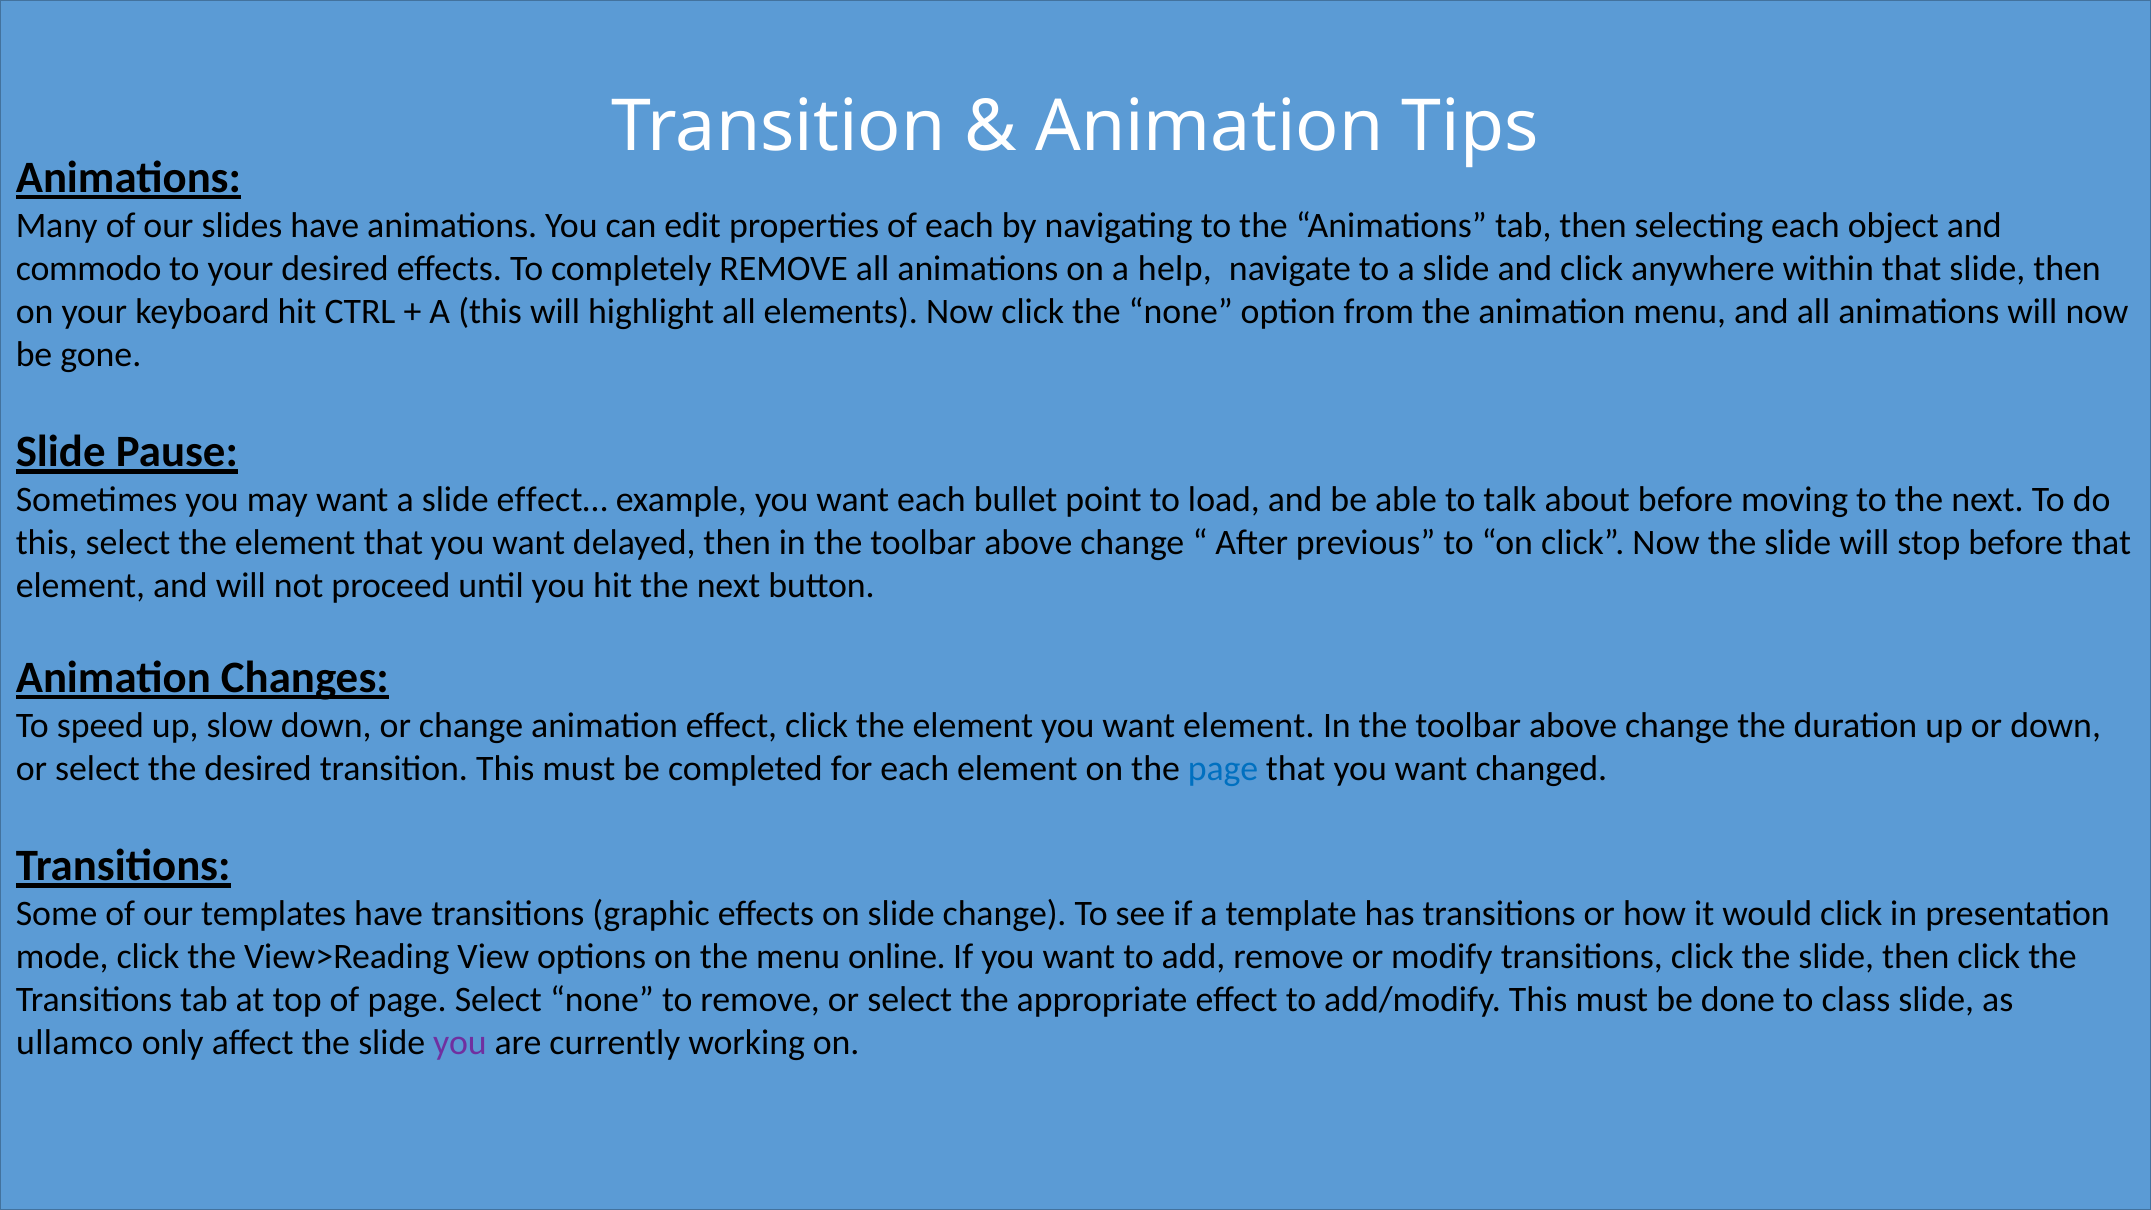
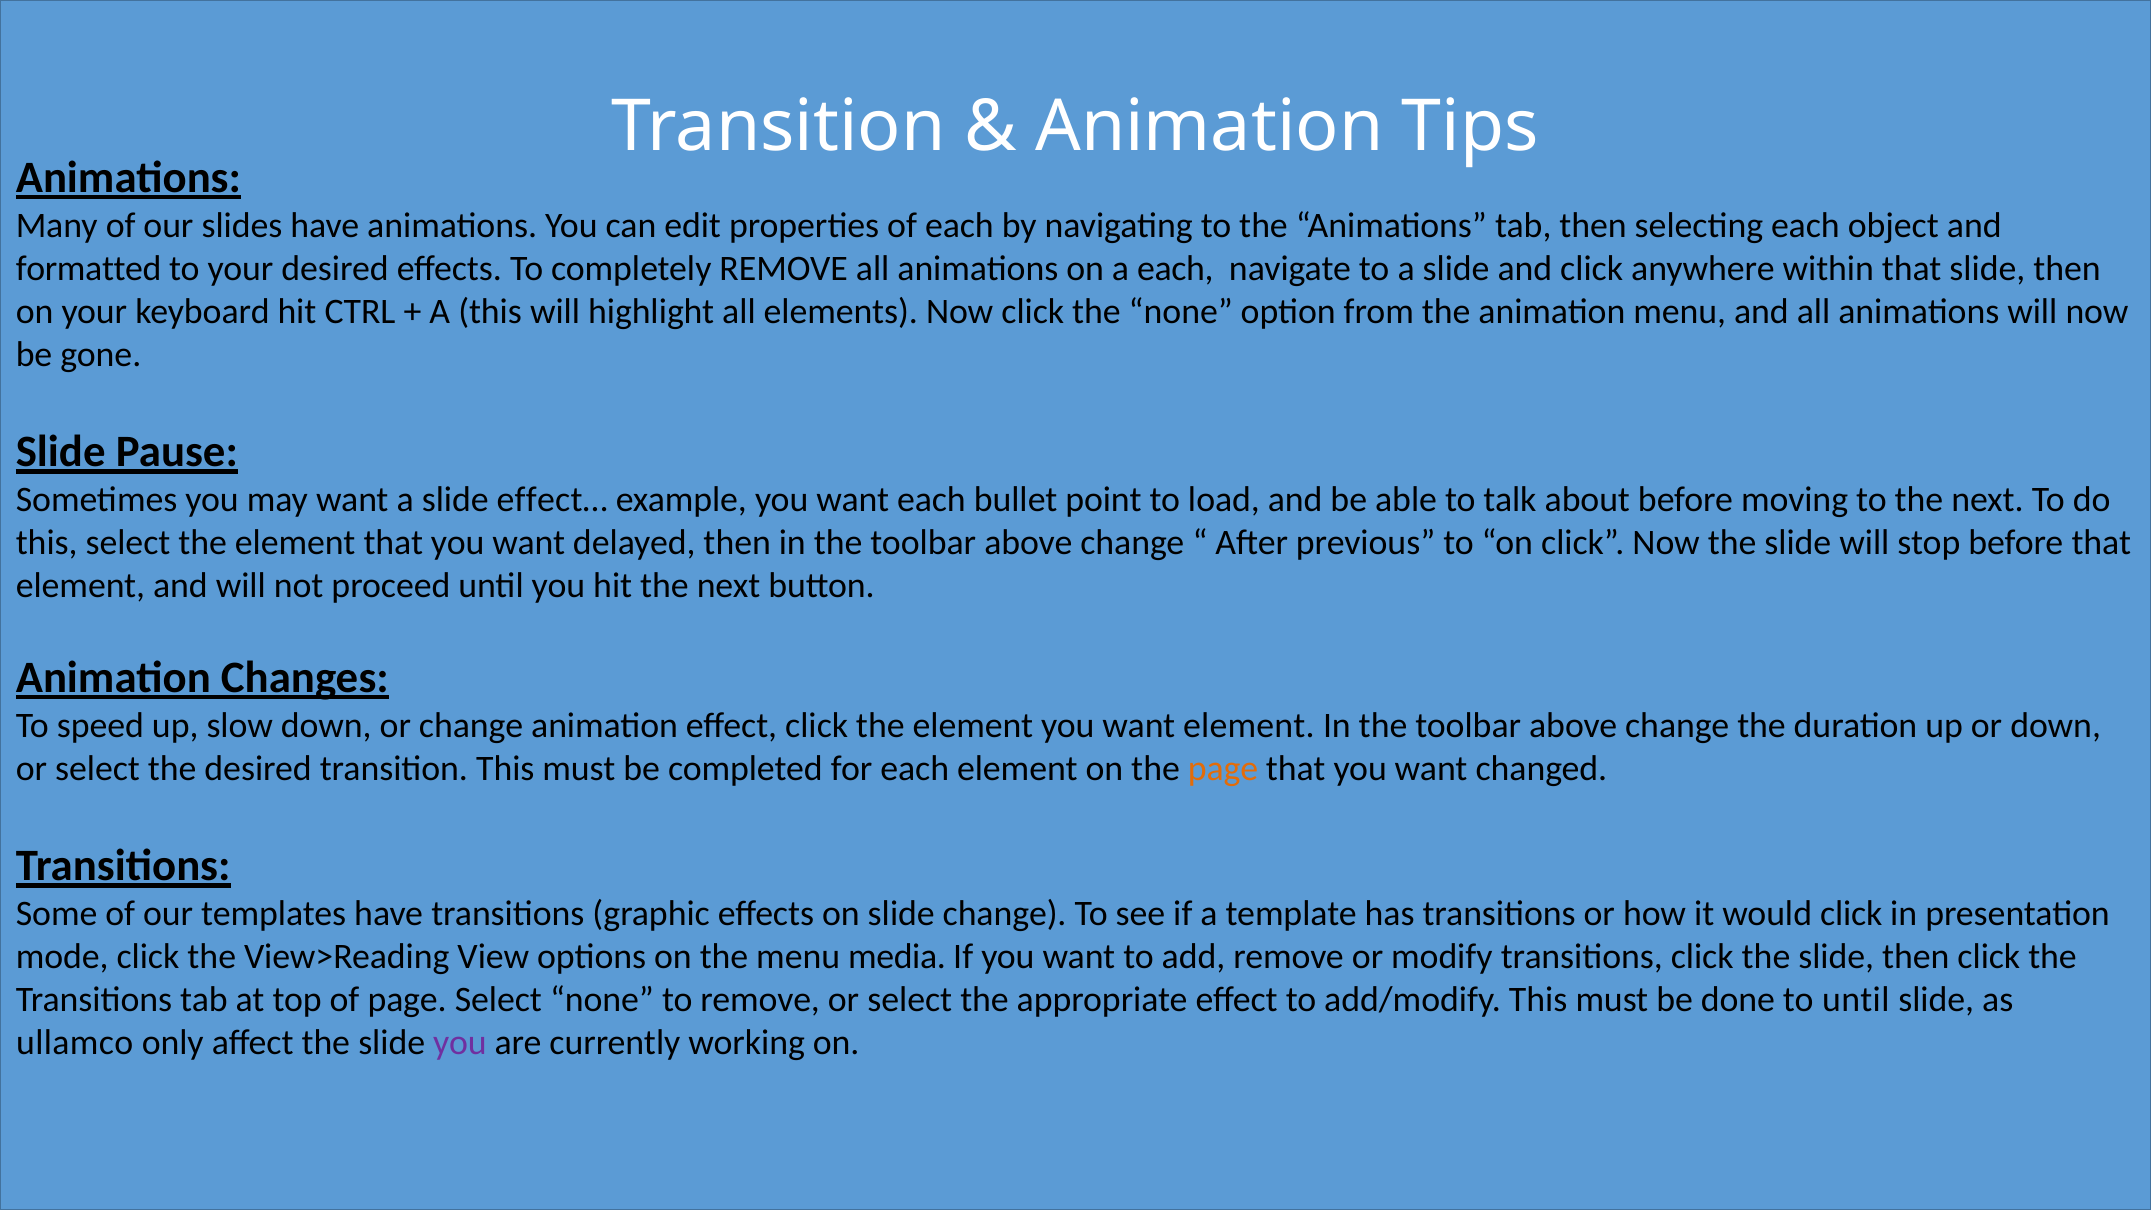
commodo: commodo -> formatted
a help: help -> each
page at (1223, 769) colour: blue -> orange
online: online -> media
to class: class -> until
